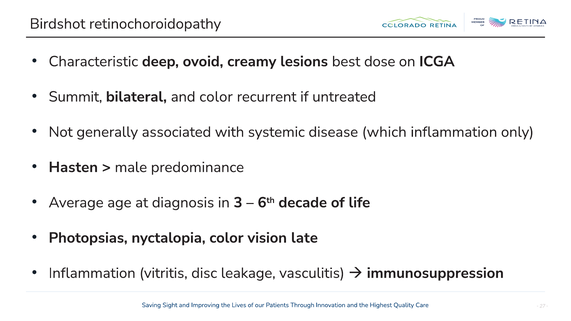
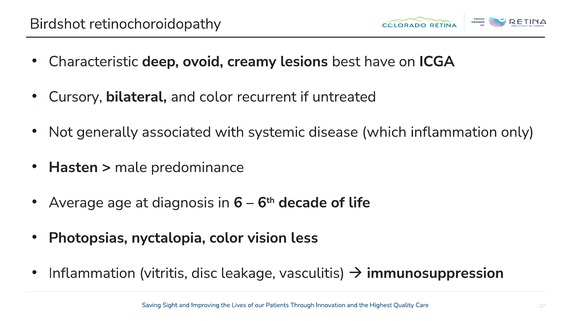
dose: dose -> have
Summit: Summit -> Cursory
3: 3 -> 6
late: late -> less
